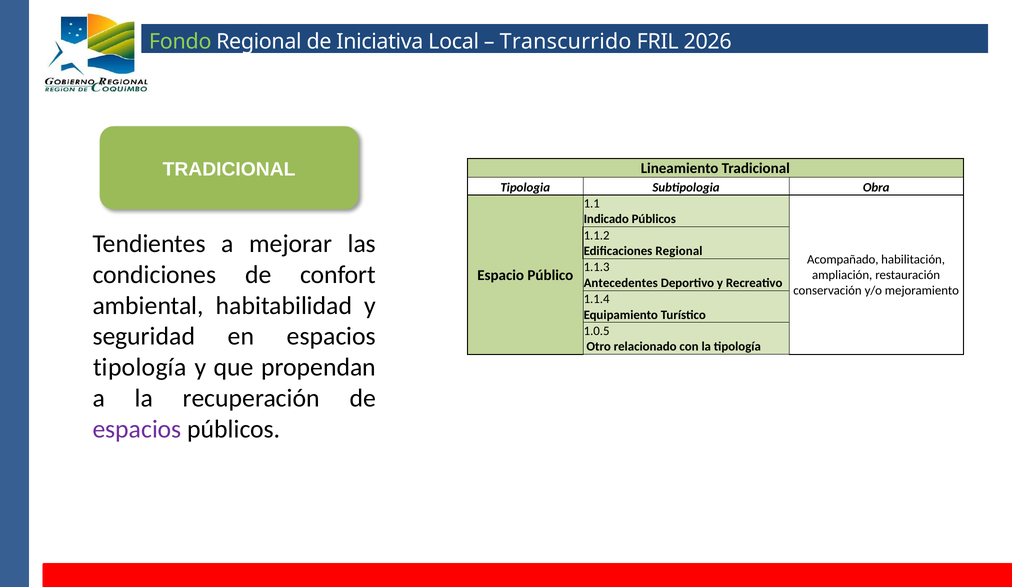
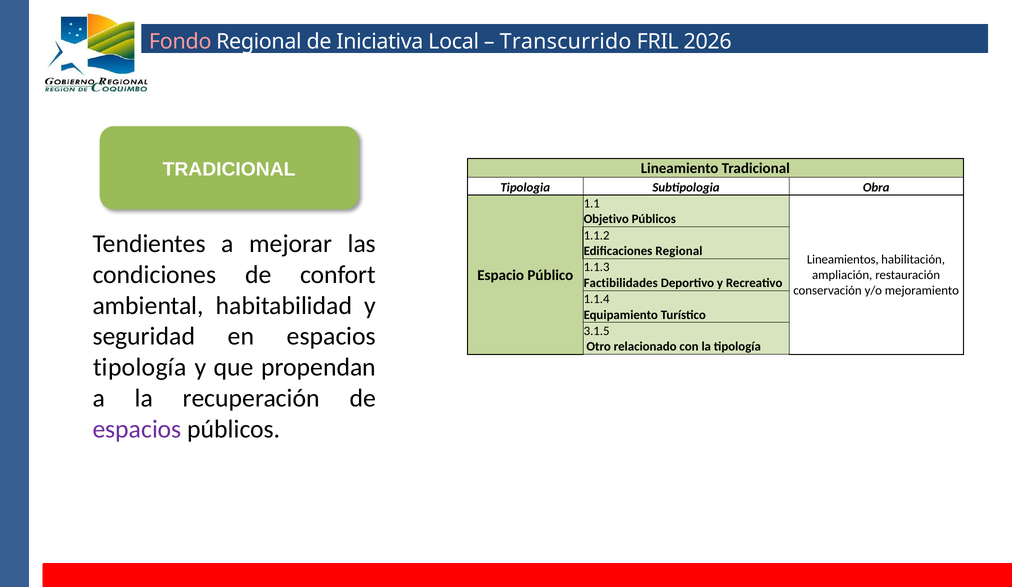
Fondo colour: light green -> pink
Indicado: Indicado -> Objetivo
Acompañado: Acompañado -> Lineamientos
Antecedentes: Antecedentes -> Factibilidades
1.0.5: 1.0.5 -> 3.1.5
